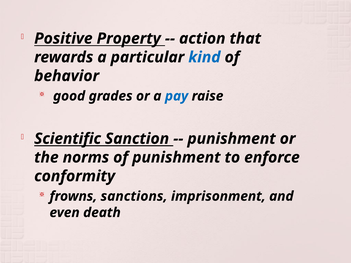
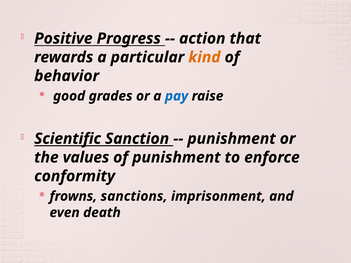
Property: Property -> Progress
kind colour: blue -> orange
norms: norms -> values
